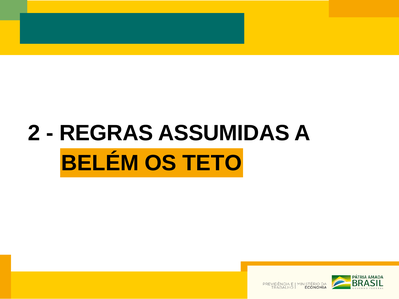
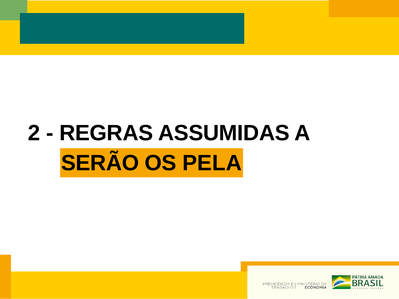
BELÉM: BELÉM -> SERÃO
TETO: TETO -> PELA
